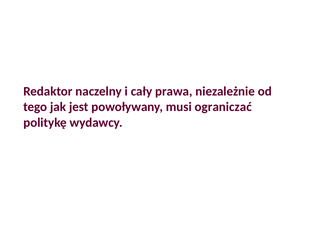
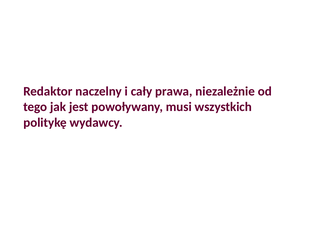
ograniczać: ograniczać -> wszystkich
